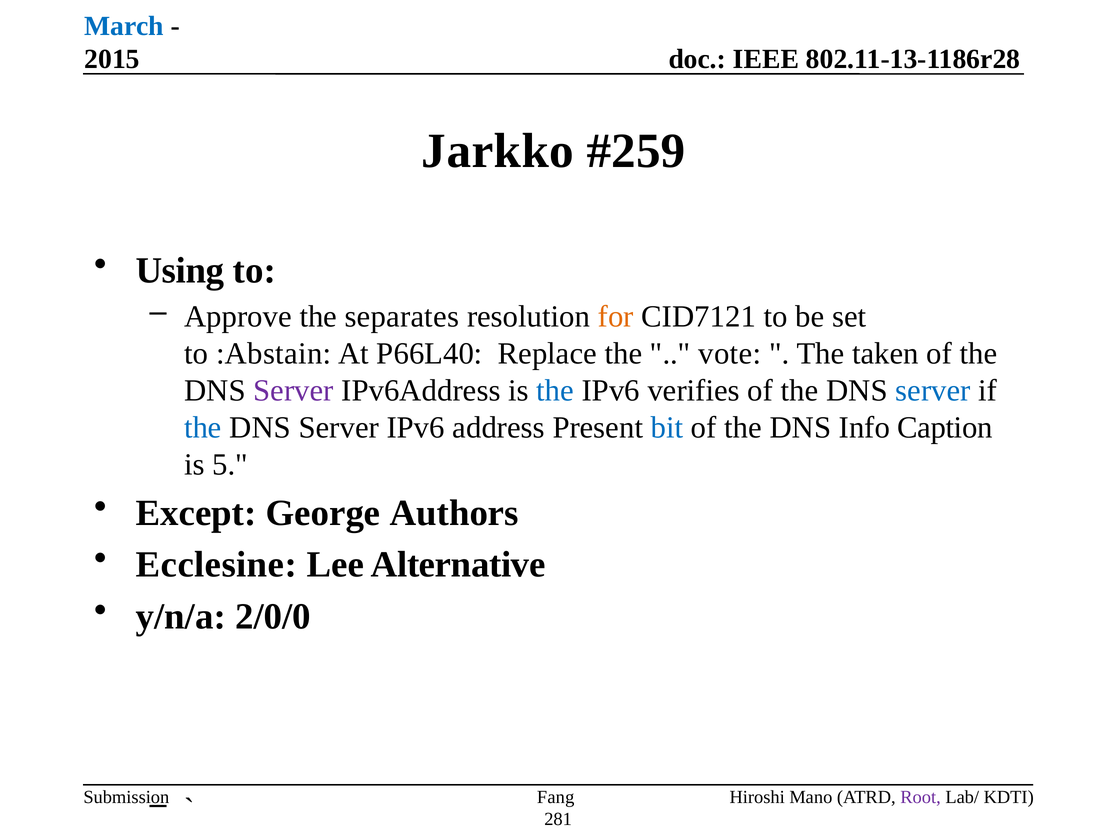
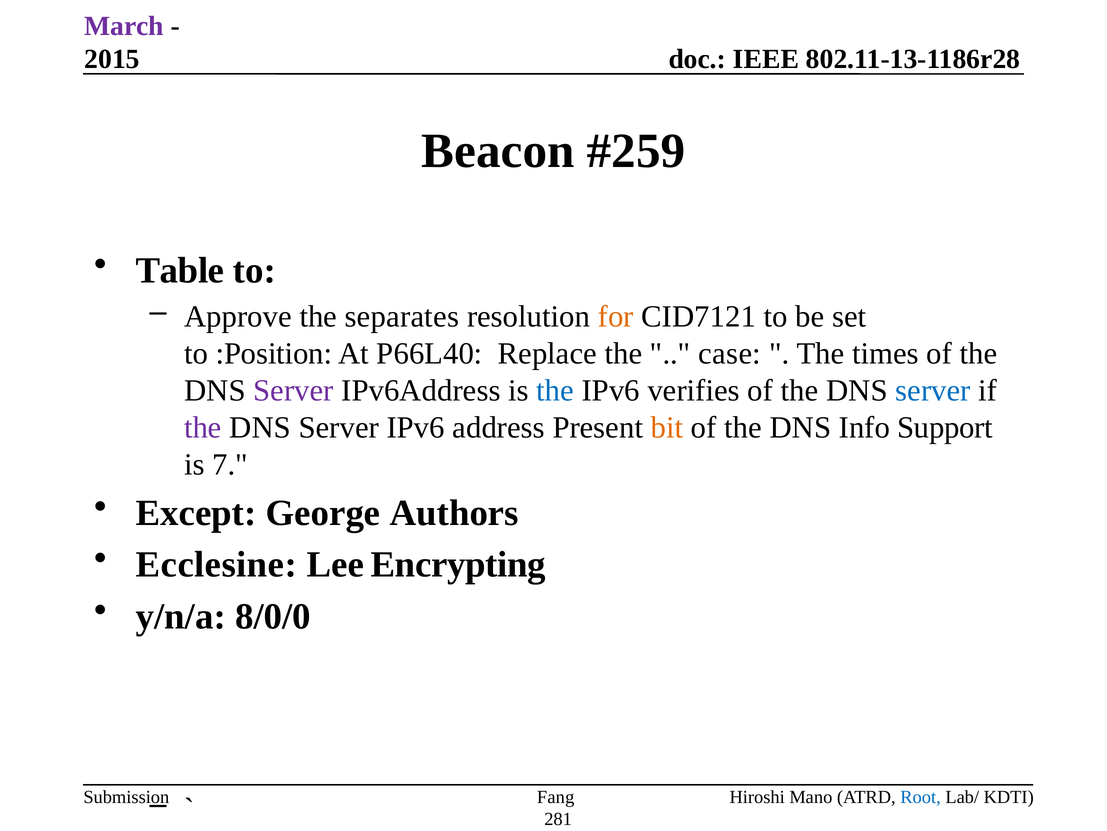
March colour: blue -> purple
Jarkko: Jarkko -> Beacon
Using: Using -> Table
:Abstain: :Abstain -> :Position
vote: vote -> case
taken: taken -> times
the at (203, 427) colour: blue -> purple
bit colour: blue -> orange
Caption: Caption -> Support
5: 5 -> 7
Alternative: Alternative -> Encrypting
2/0/0: 2/0/0 -> 8/0/0
Root colour: purple -> blue
